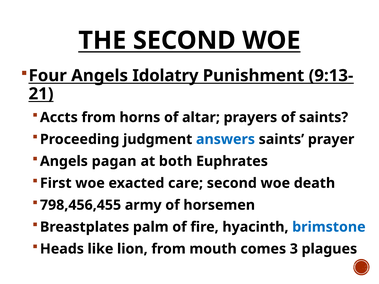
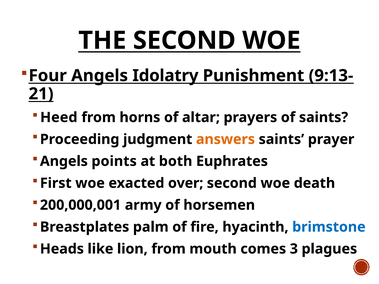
Accts: Accts -> Heed
answers colour: blue -> orange
pagan: pagan -> points
care: care -> over
798,456,455: 798,456,455 -> 200,000,001
